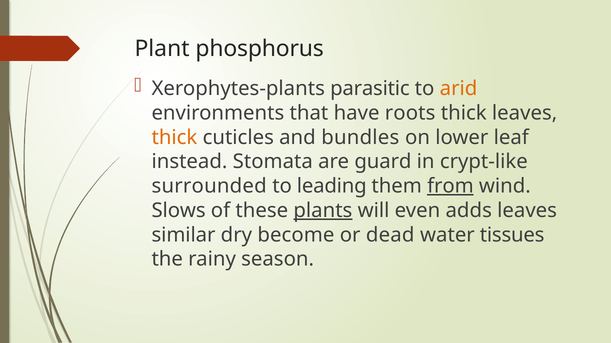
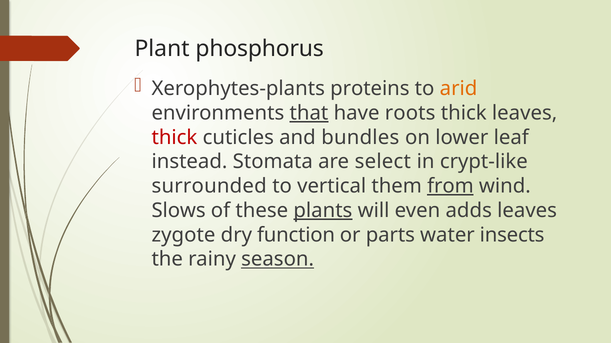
parasitic: parasitic -> proteins
that underline: none -> present
thick at (174, 138) colour: orange -> red
guard: guard -> select
leading: leading -> vertical
similar: similar -> zygote
become: become -> function
dead: dead -> parts
tissues: tissues -> insects
season underline: none -> present
